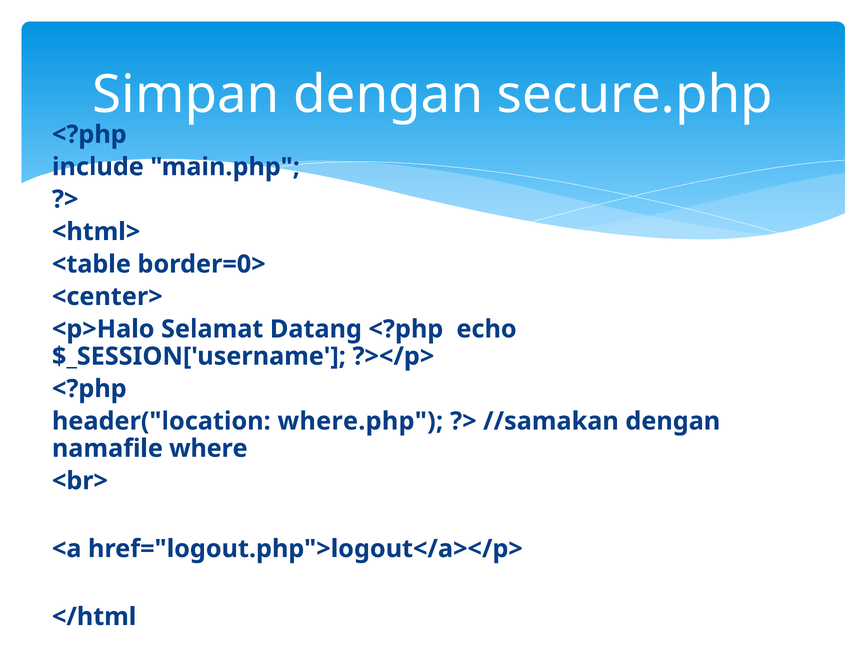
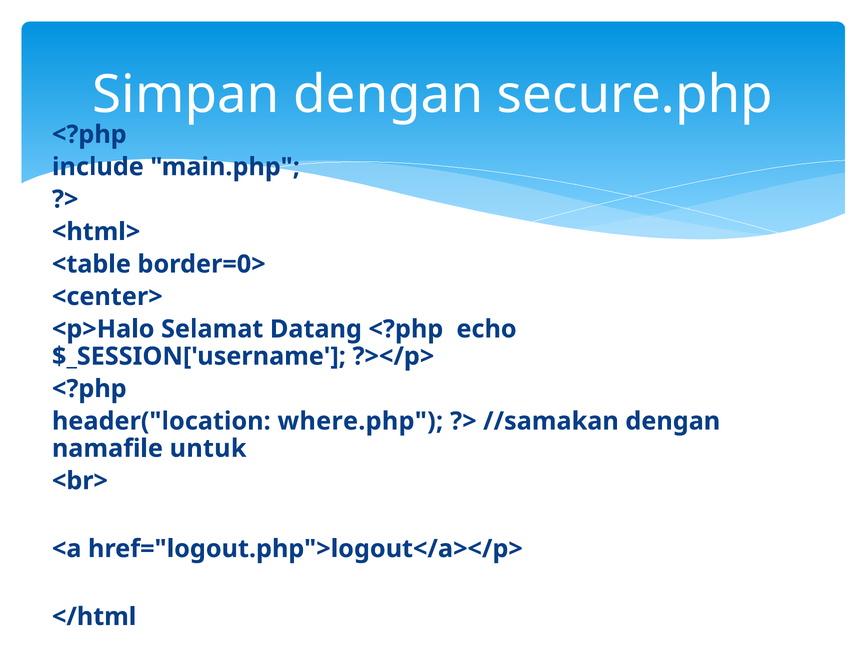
where: where -> untuk
